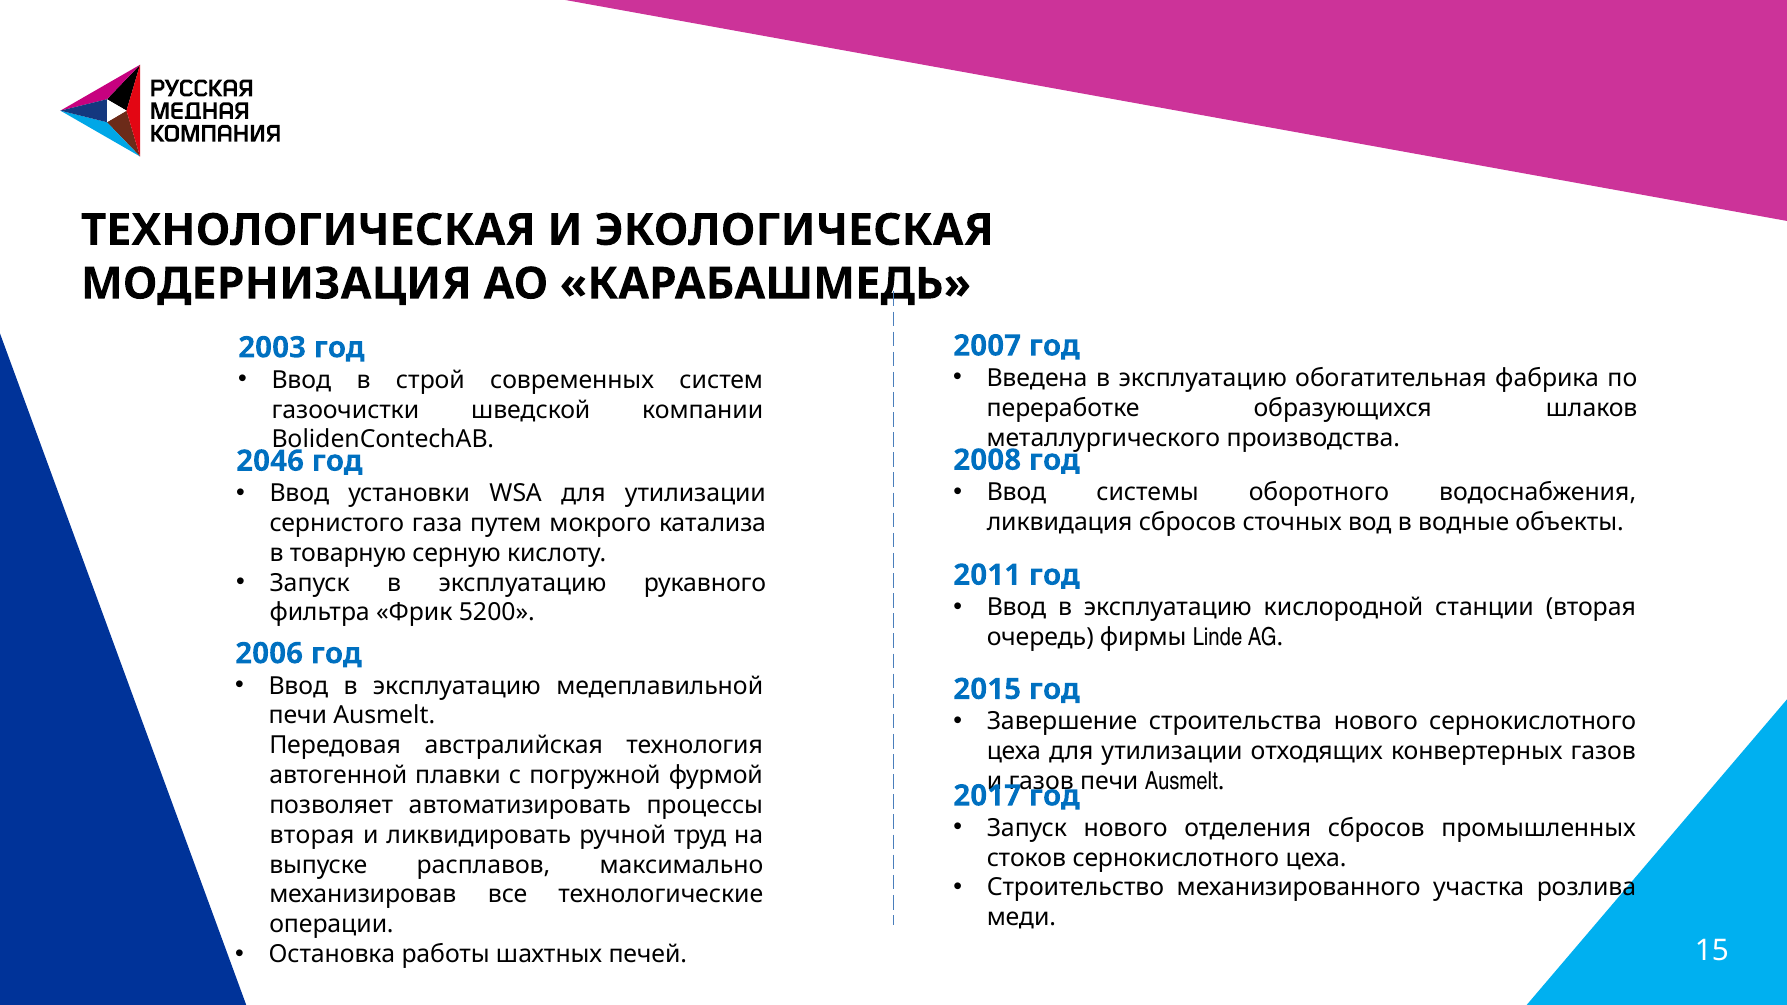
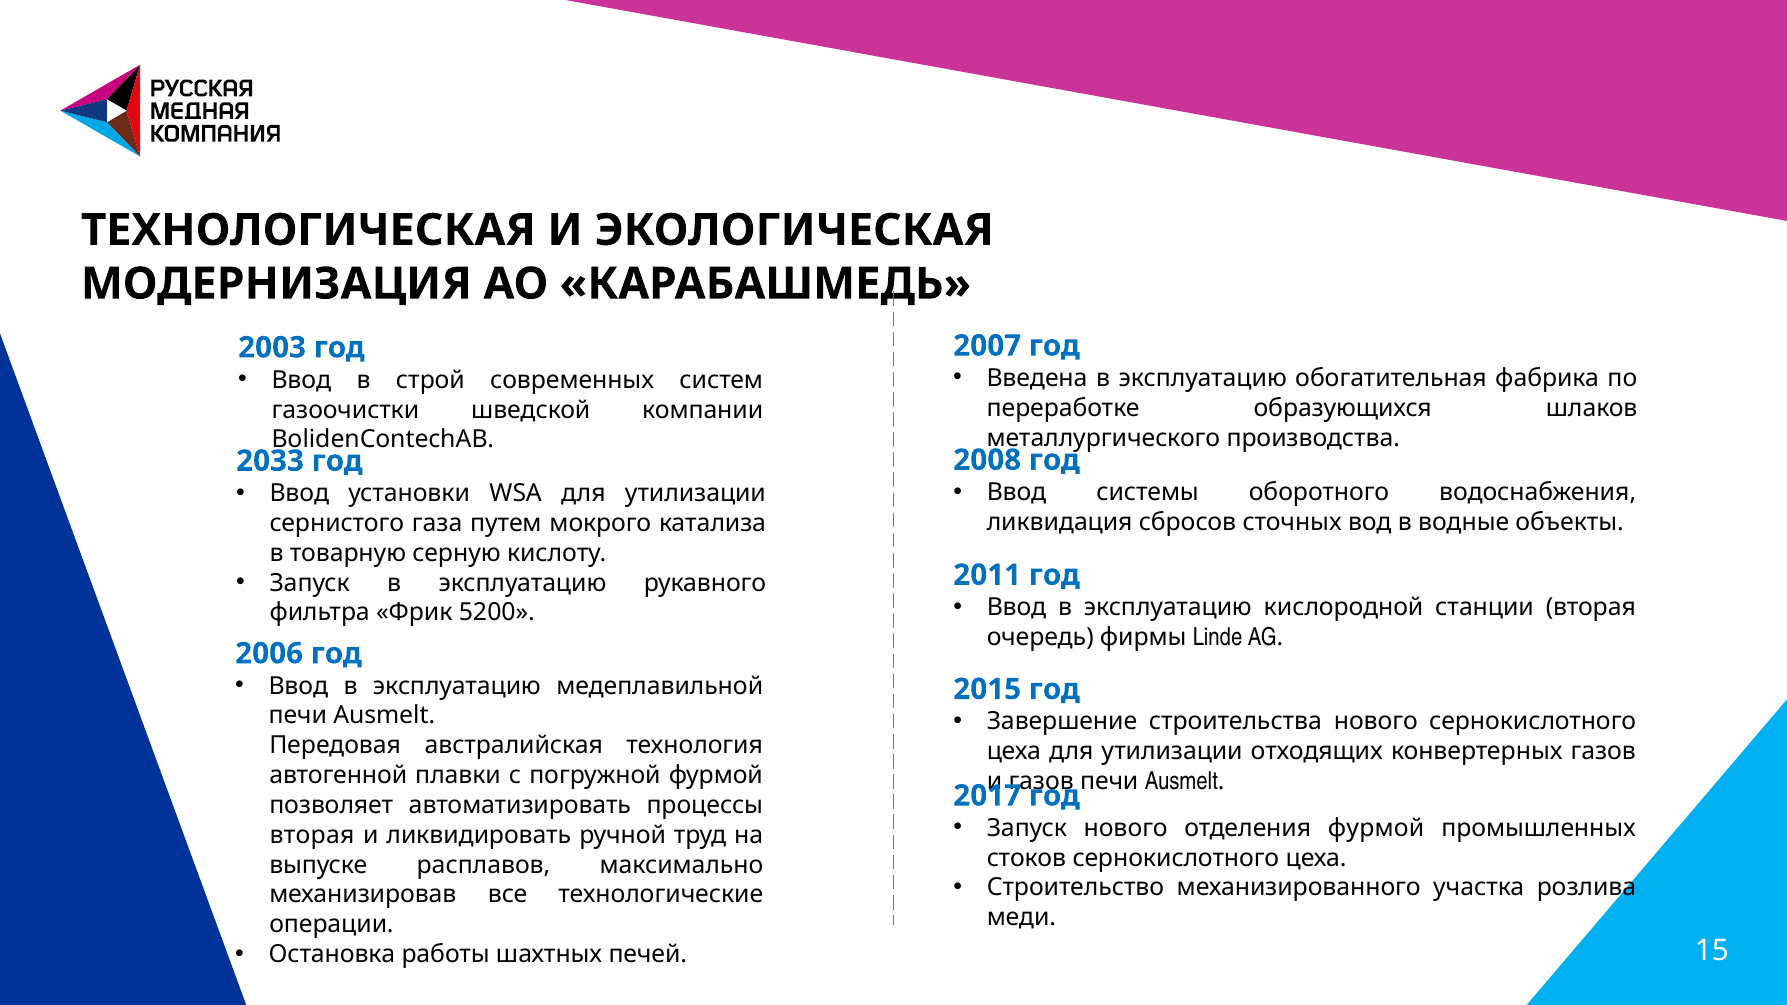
2046: 2046 -> 2033
отделения сбросов: сбросов -> фурмой
